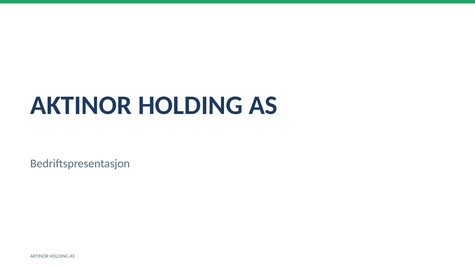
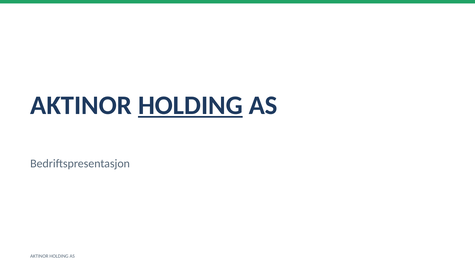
HOLDING at (190, 105) underline: none -> present
